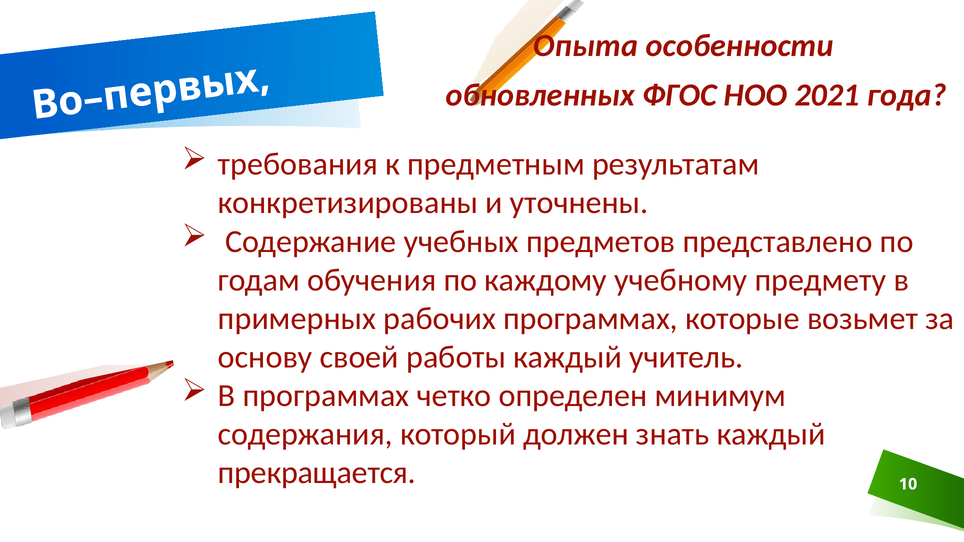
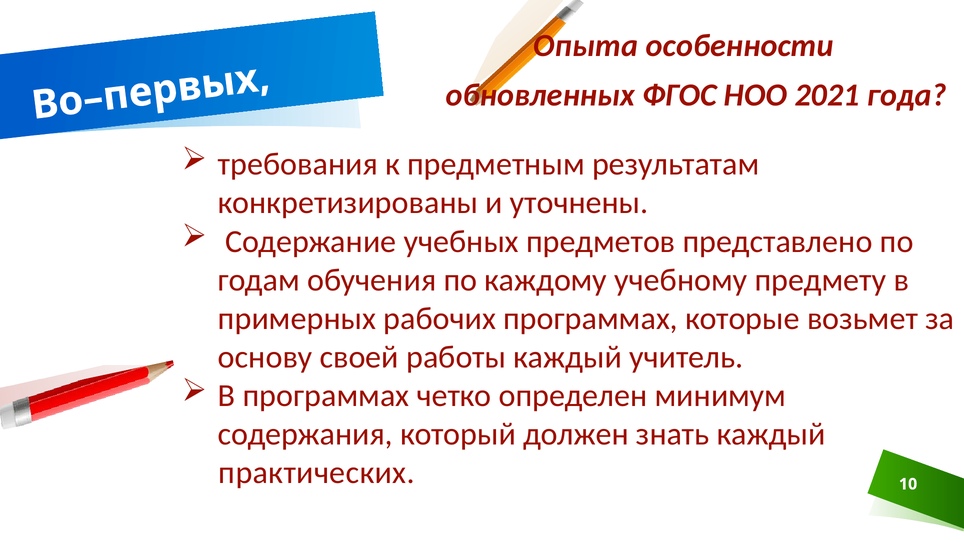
прекращается: прекращается -> практических
